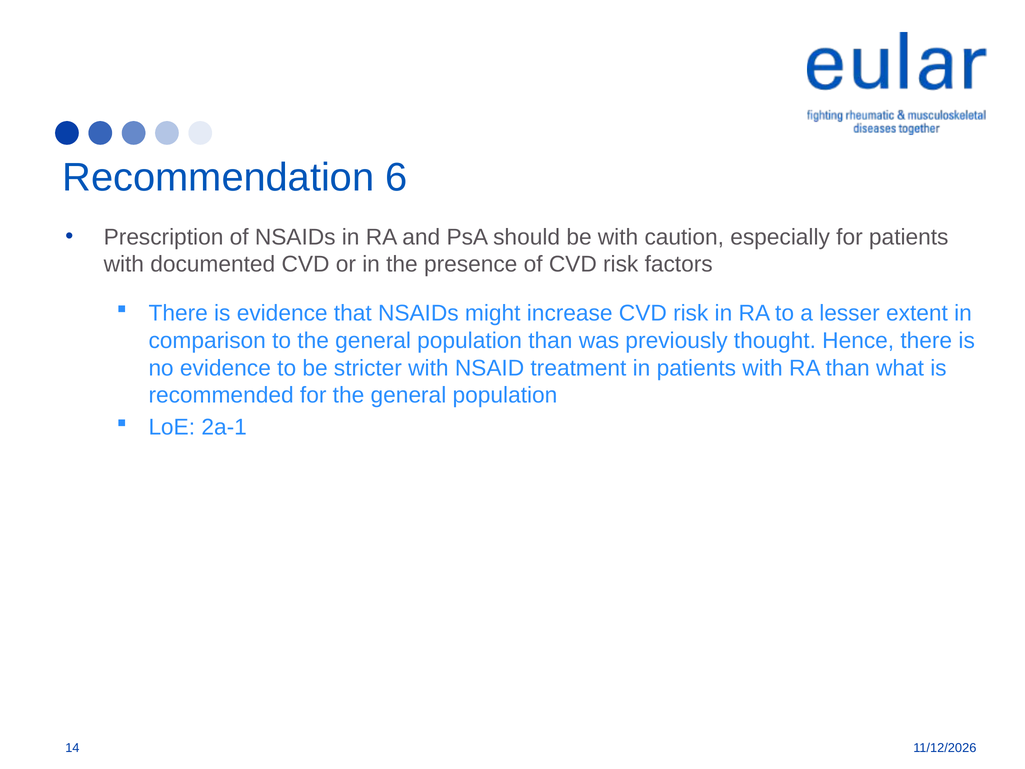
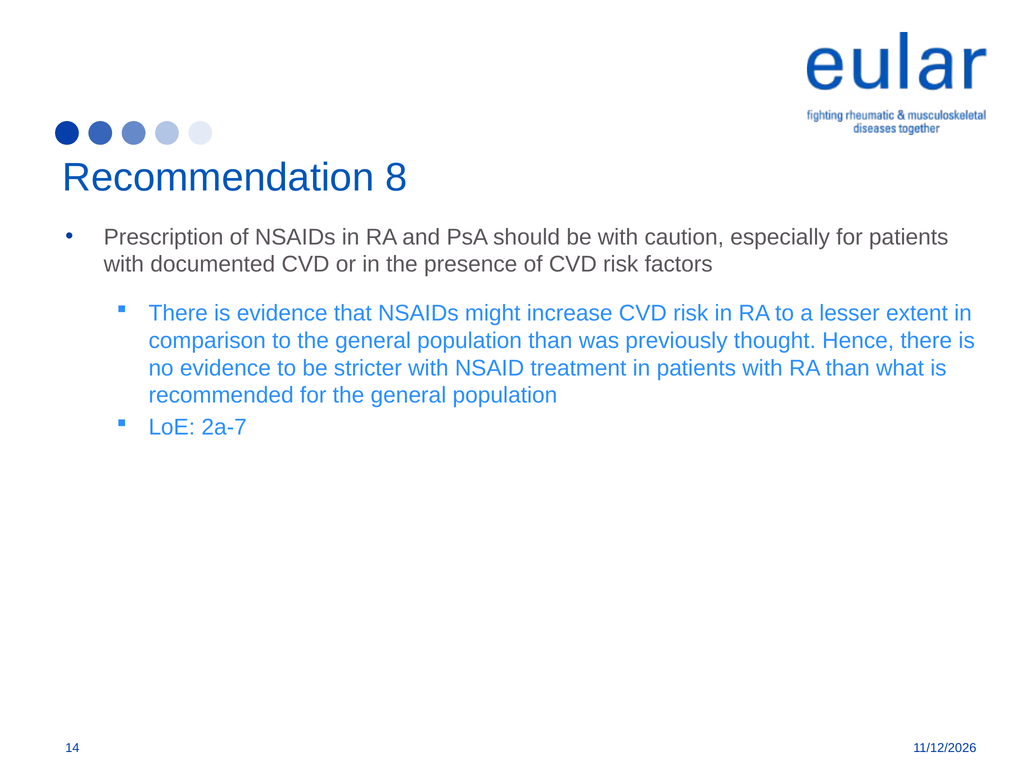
6: 6 -> 8
2a-1: 2a-1 -> 2a-7
